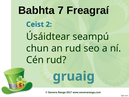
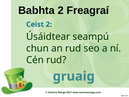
Babhta 7: 7 -> 2
